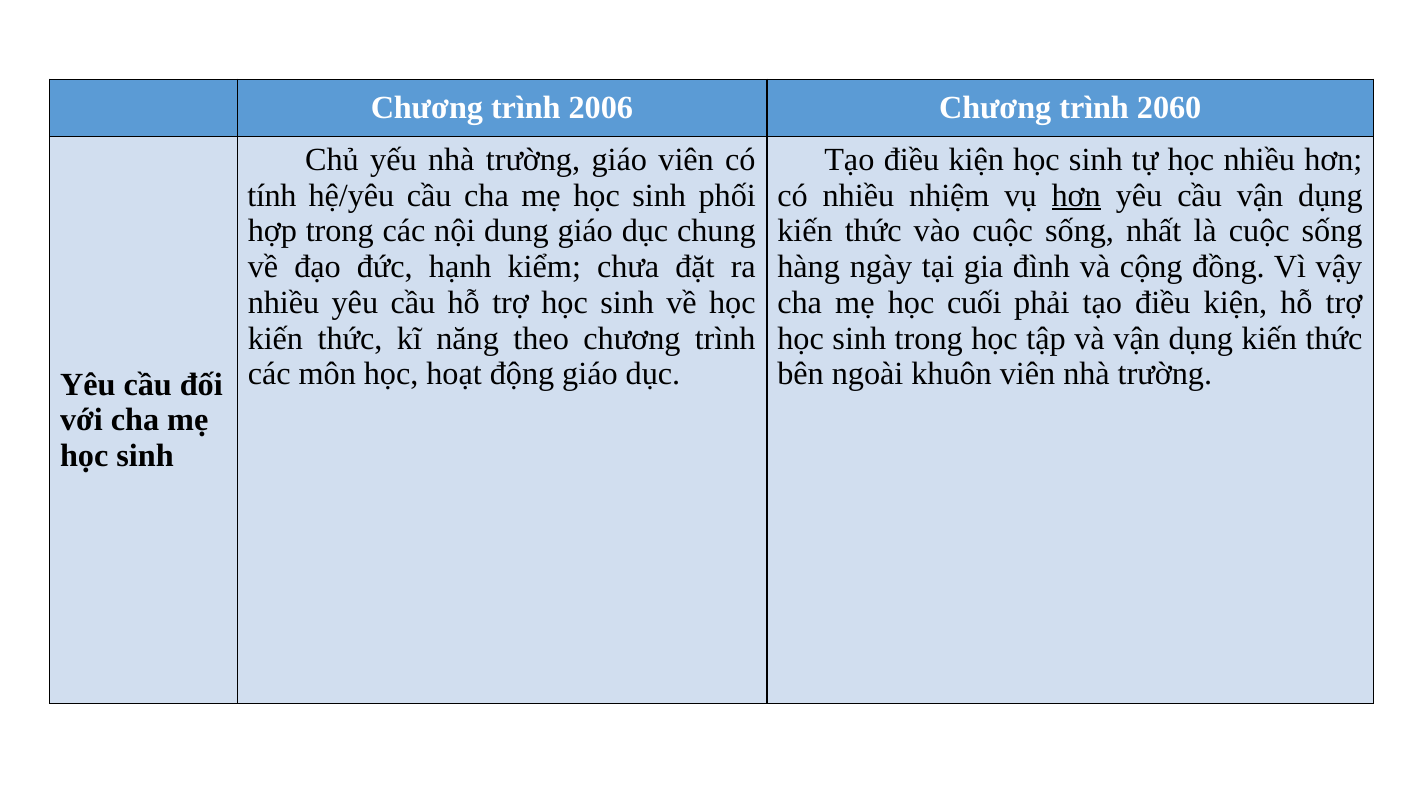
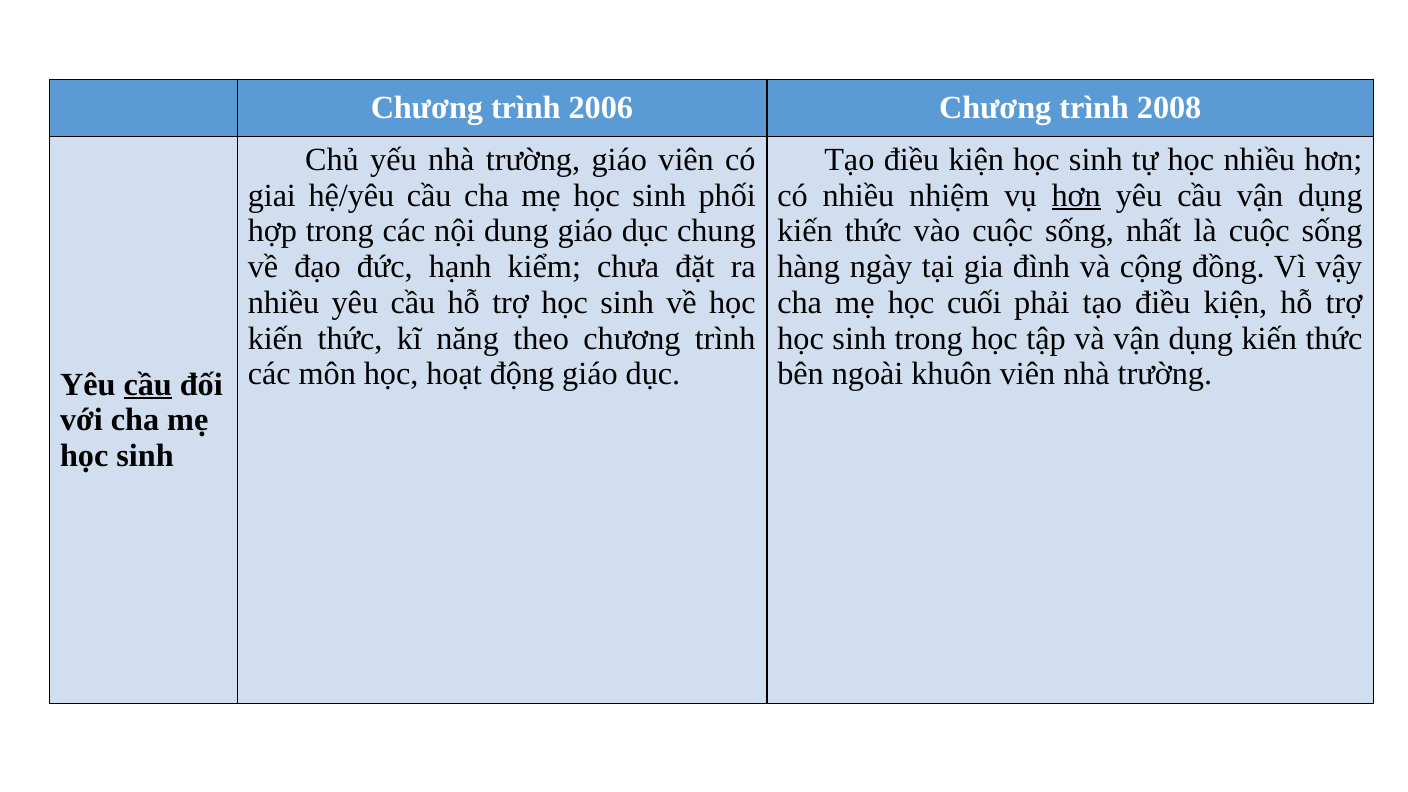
2060: 2060 -> 2008
tính: tính -> giai
cầu at (148, 384) underline: none -> present
